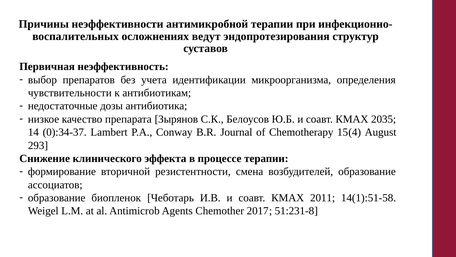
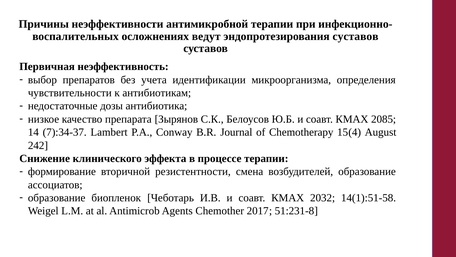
эндопротезирования структур: структур -> суставов
2035: 2035 -> 2085
0):34-37: 0):34-37 -> 7):34-37
293: 293 -> 242
2011: 2011 -> 2032
